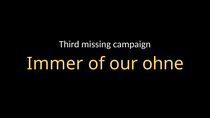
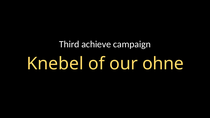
missing: missing -> achieve
Immer: Immer -> Knebel
